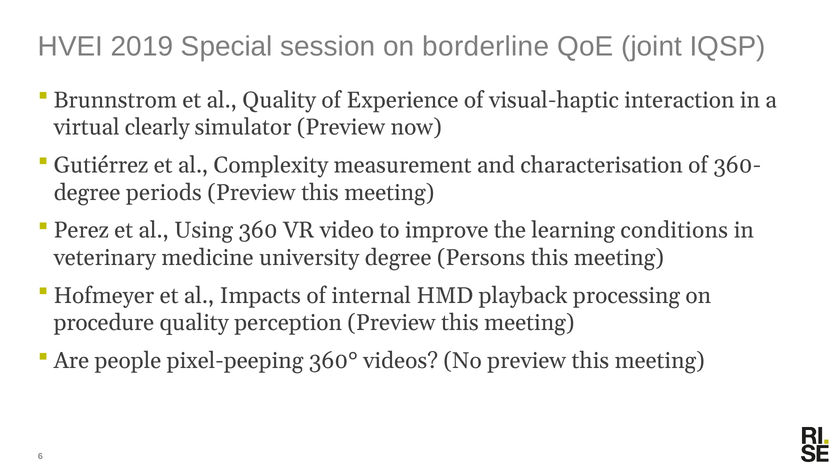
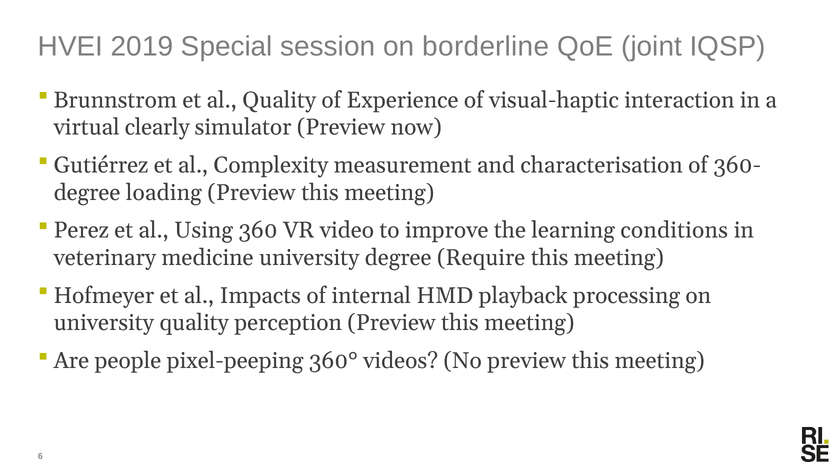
periods: periods -> loading
Persons: Persons -> Require
procedure at (104, 323): procedure -> university
